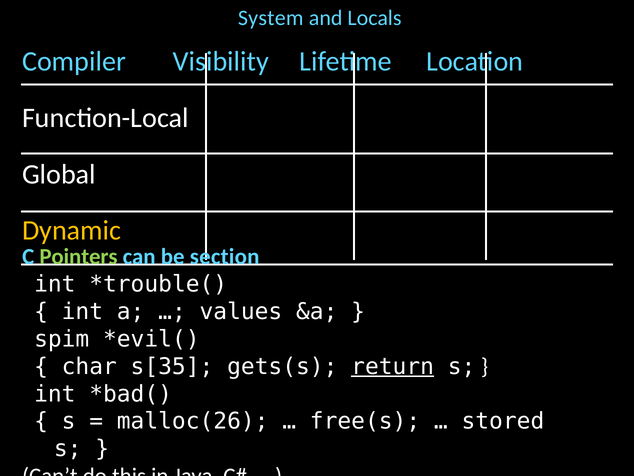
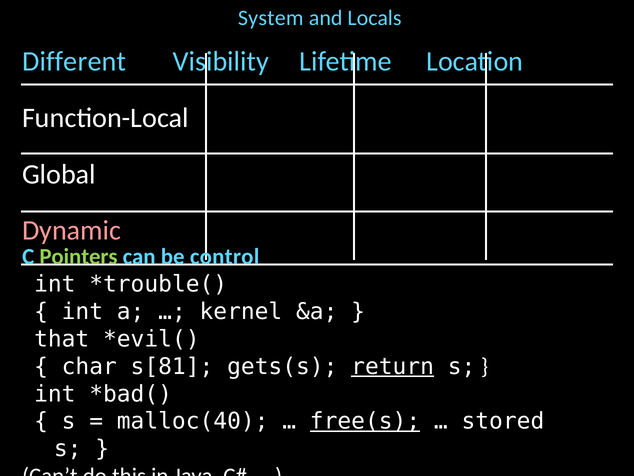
Compiler: Compiler -> Different
Dynamic colour: yellow -> pink
section: section -> control
values: values -> kernel
spim: spim -> that
s[35: s[35 -> s[81
malloc(26: malloc(26 -> malloc(40
free(s underline: none -> present
